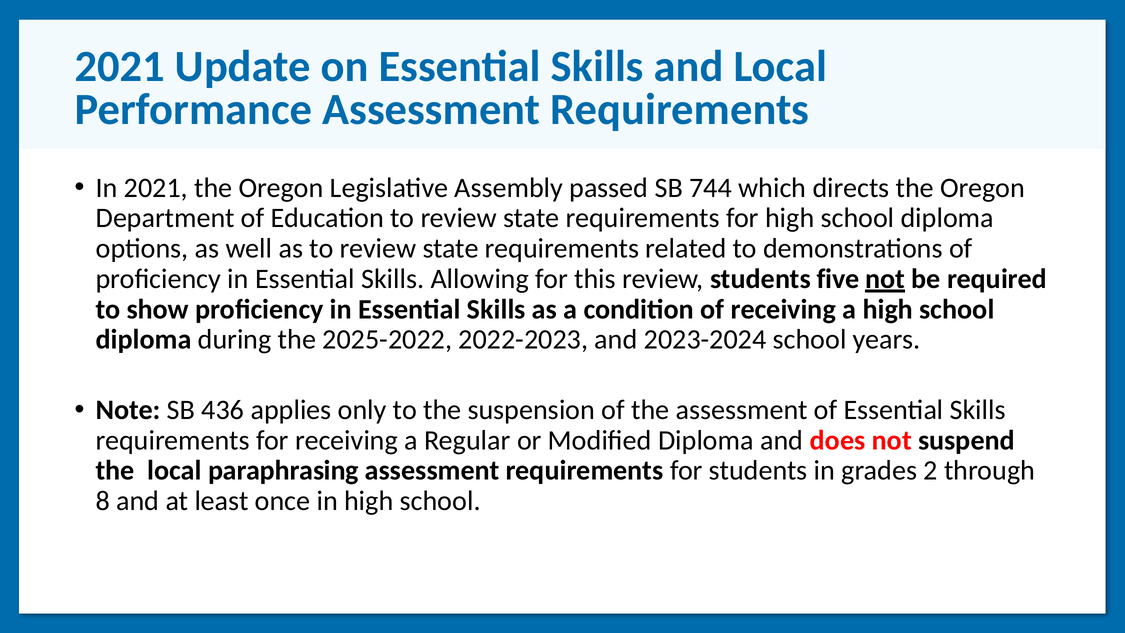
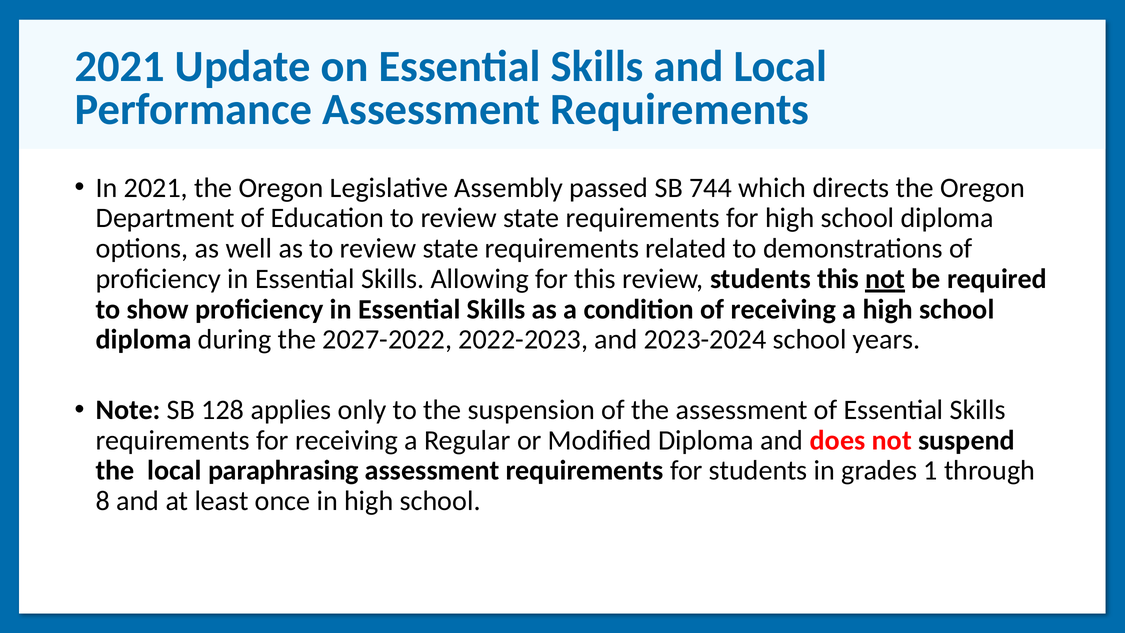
students five: five -> this
2025-2022: 2025-2022 -> 2027-2022
436: 436 -> 128
2: 2 -> 1
